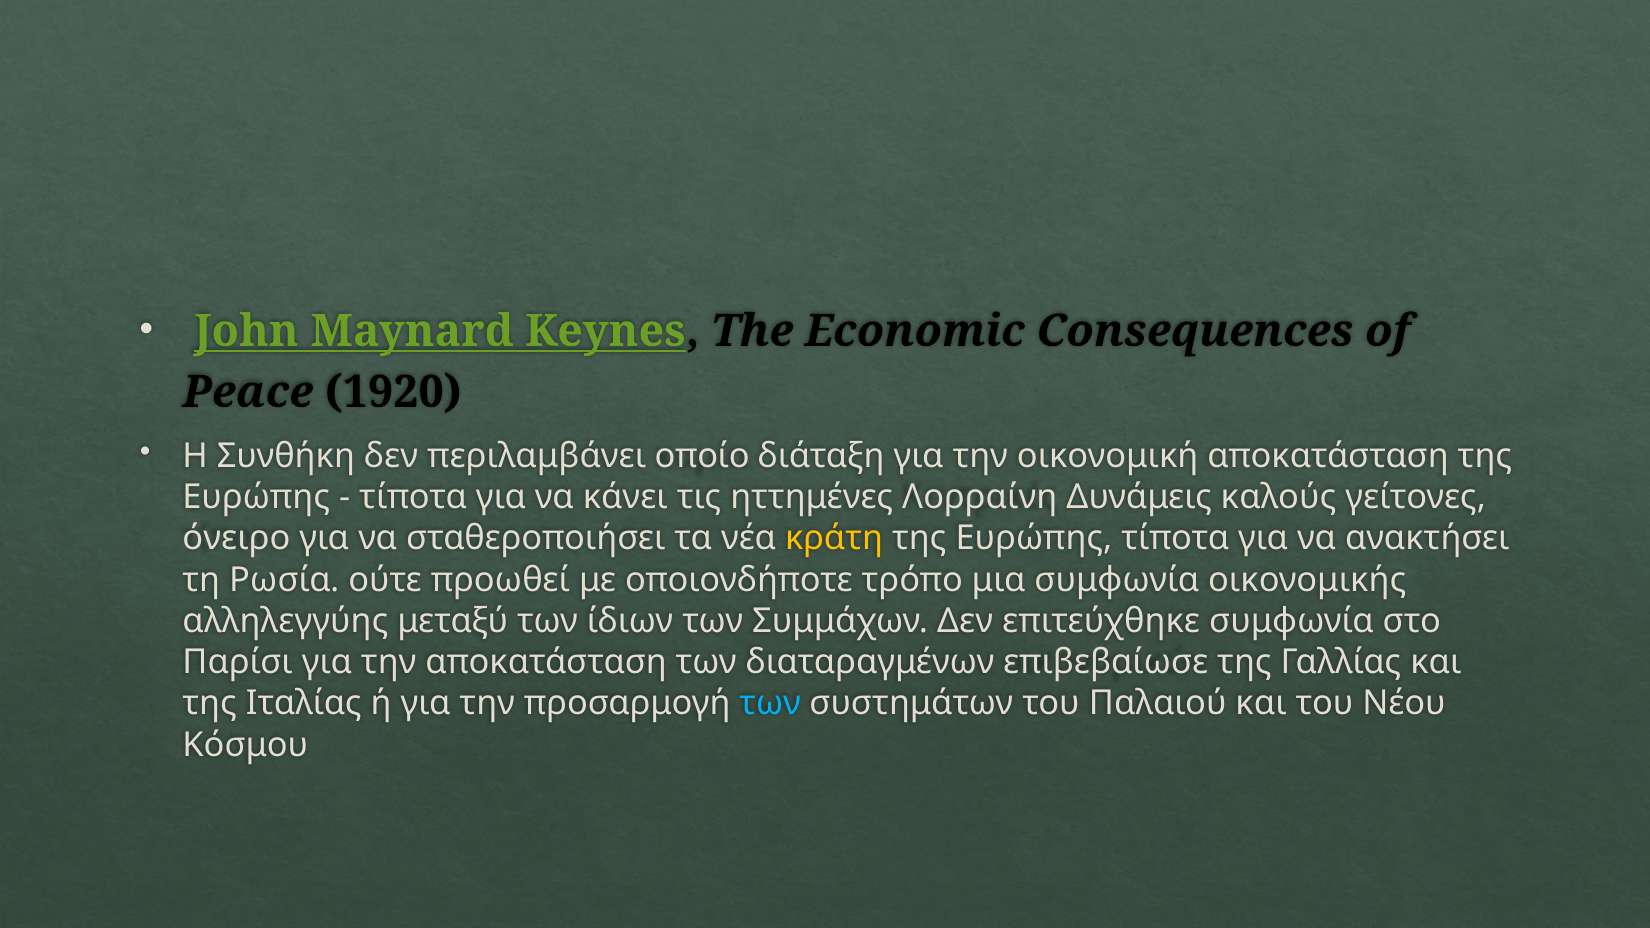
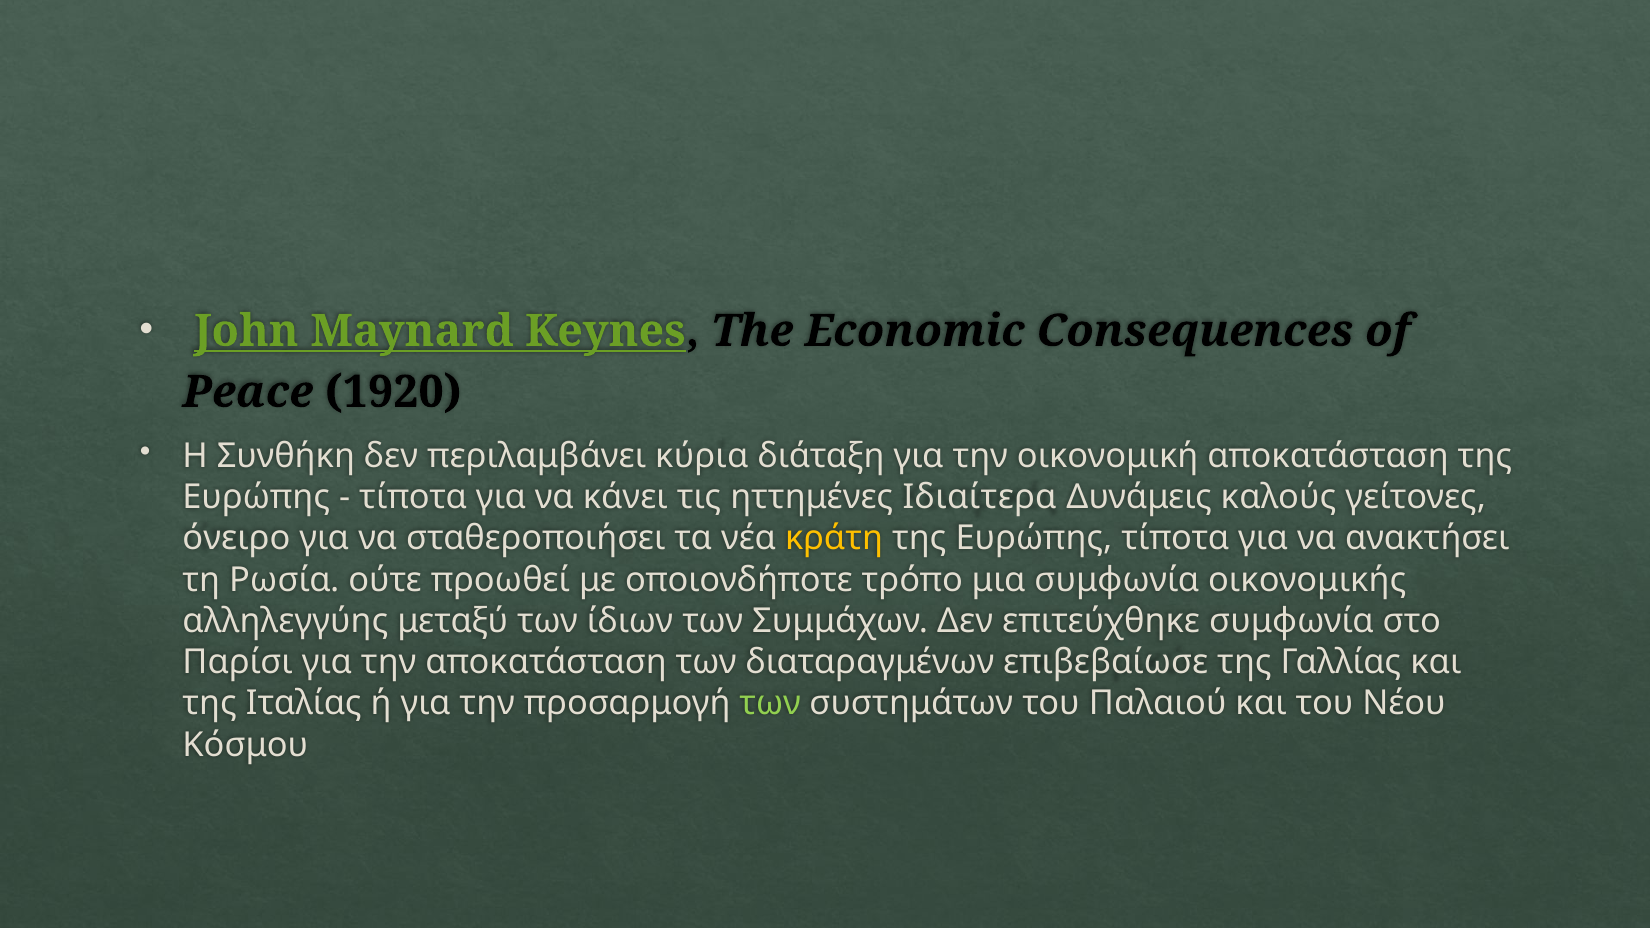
οποίο: οποίο -> κύρια
Λορραίνη: Λορραίνη -> Ιδιαίτερα
των at (770, 704) colour: light blue -> light green
